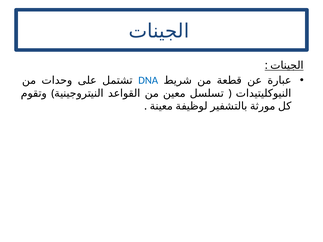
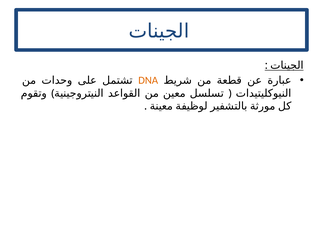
DNA colour: blue -> orange
